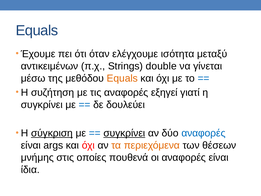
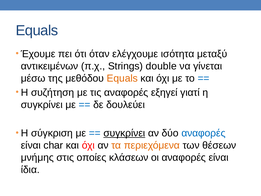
σύγκριση underline: present -> none
args: args -> char
πουθενά: πουθενά -> κλάσεων
